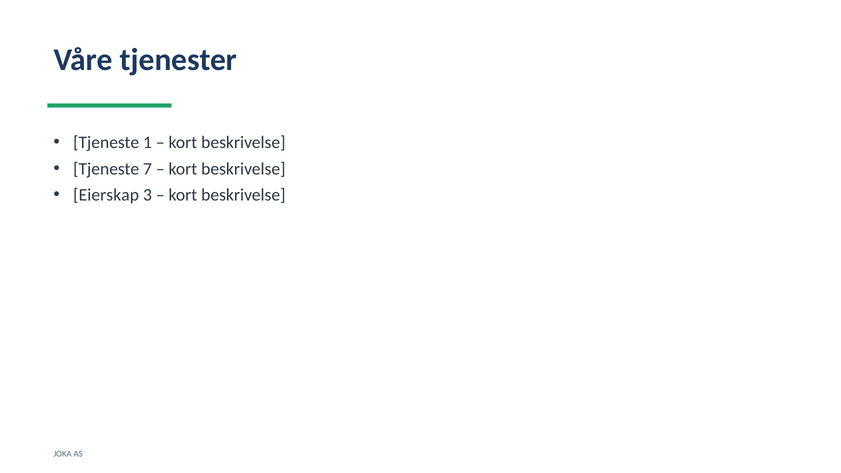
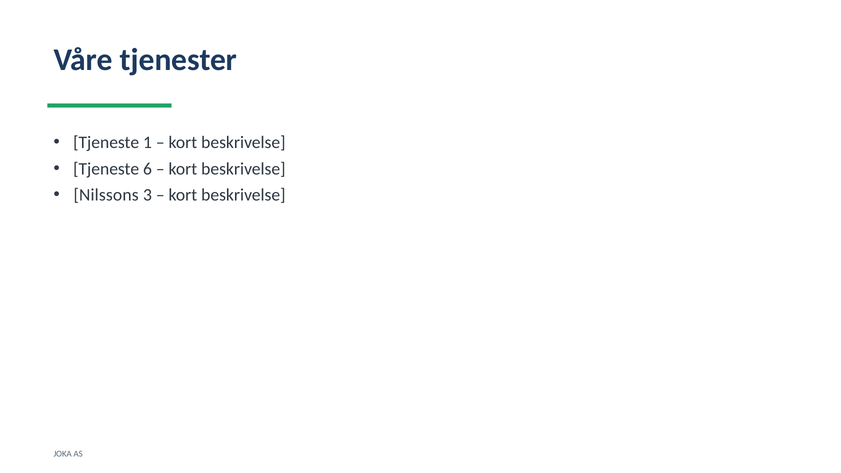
7: 7 -> 6
Eierskap: Eierskap -> Nilssons
